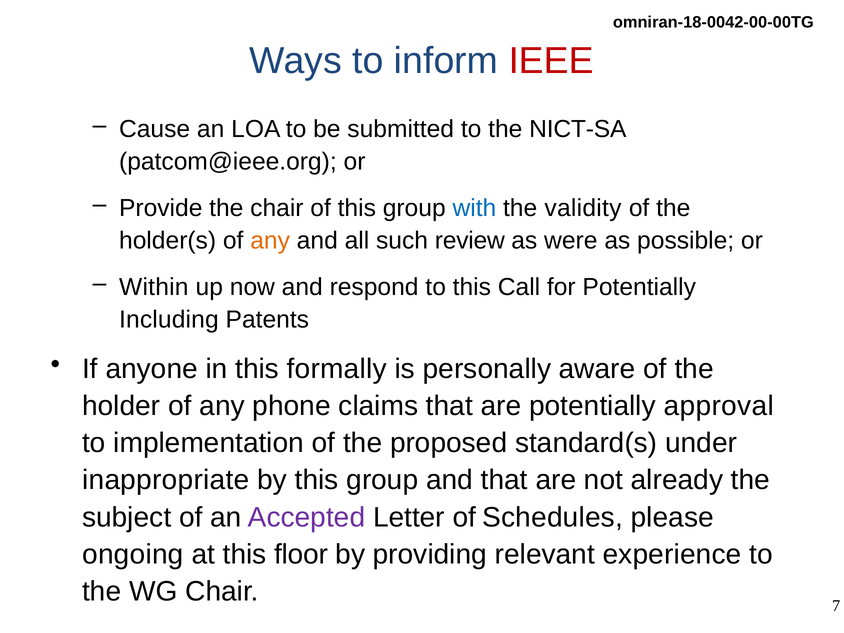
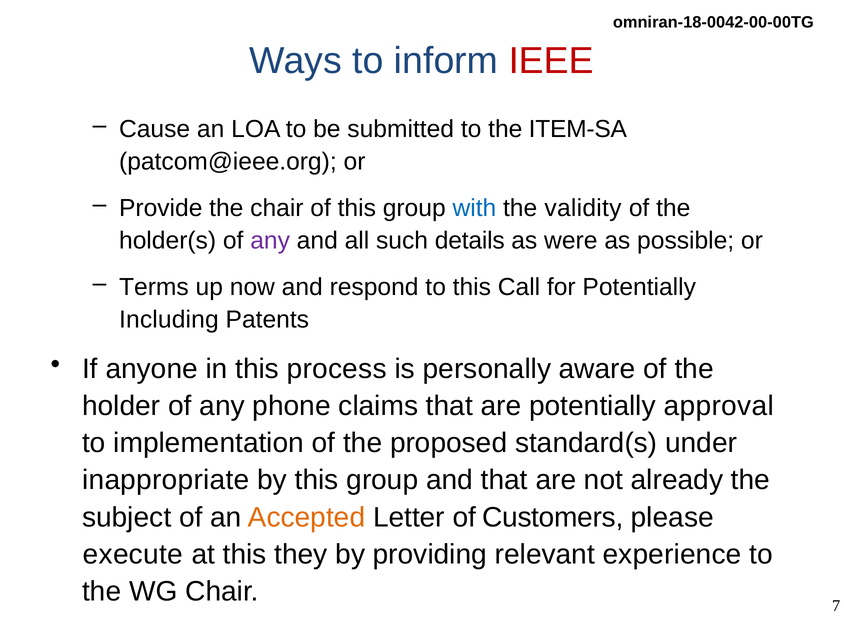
NICT-SA: NICT-SA -> ITEM-SA
any at (270, 241) colour: orange -> purple
review: review -> details
Within: Within -> Terms
formally: formally -> process
Accepted colour: purple -> orange
Schedules: Schedules -> Customers
ongoing: ongoing -> execute
floor: floor -> they
